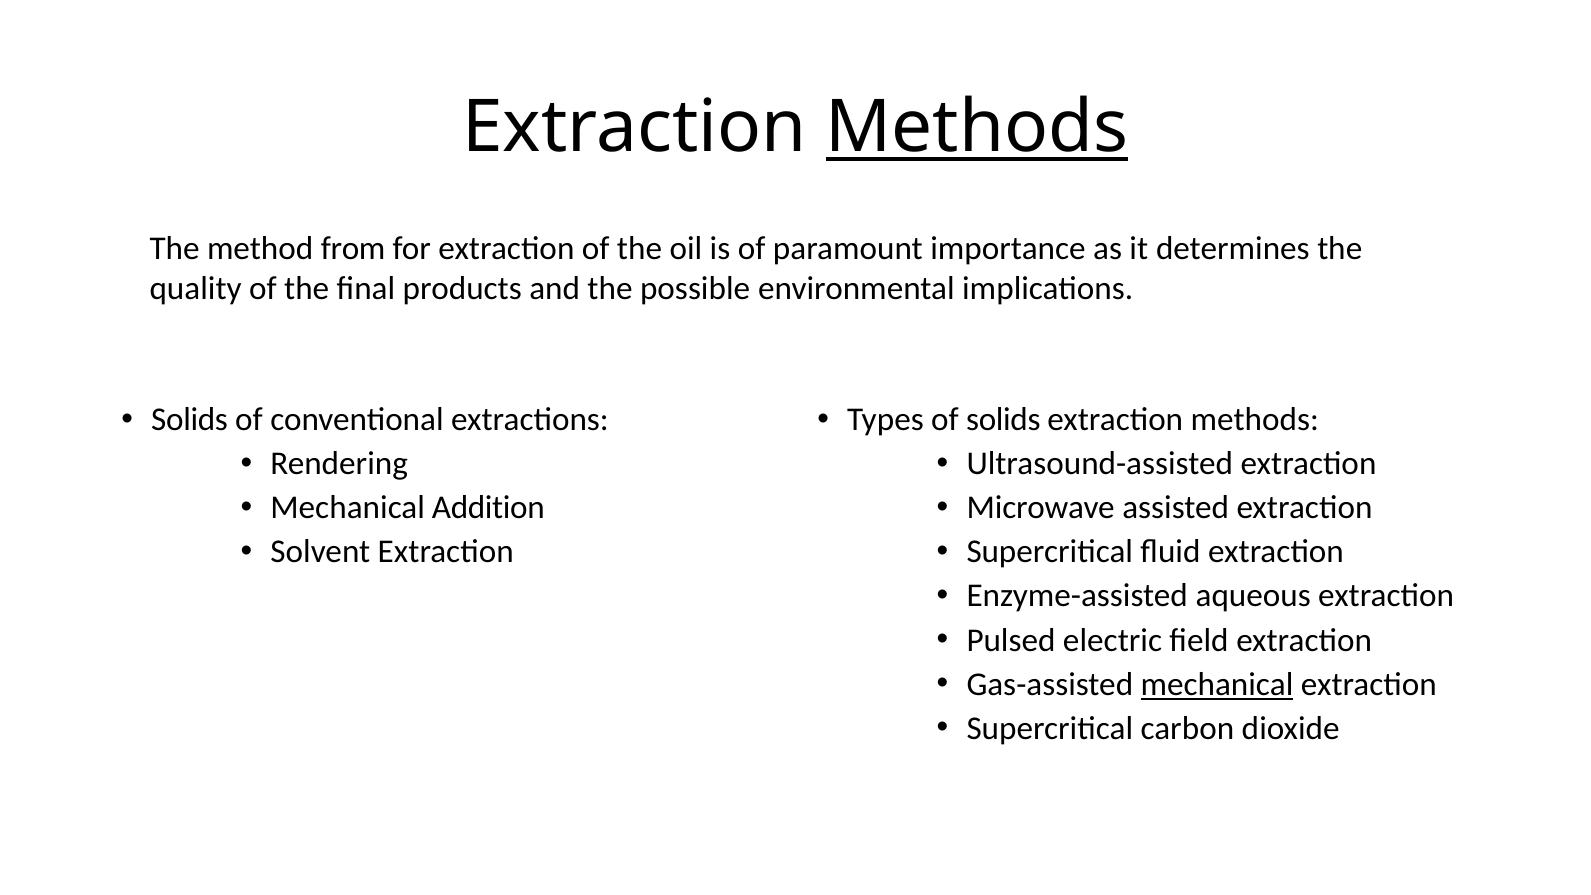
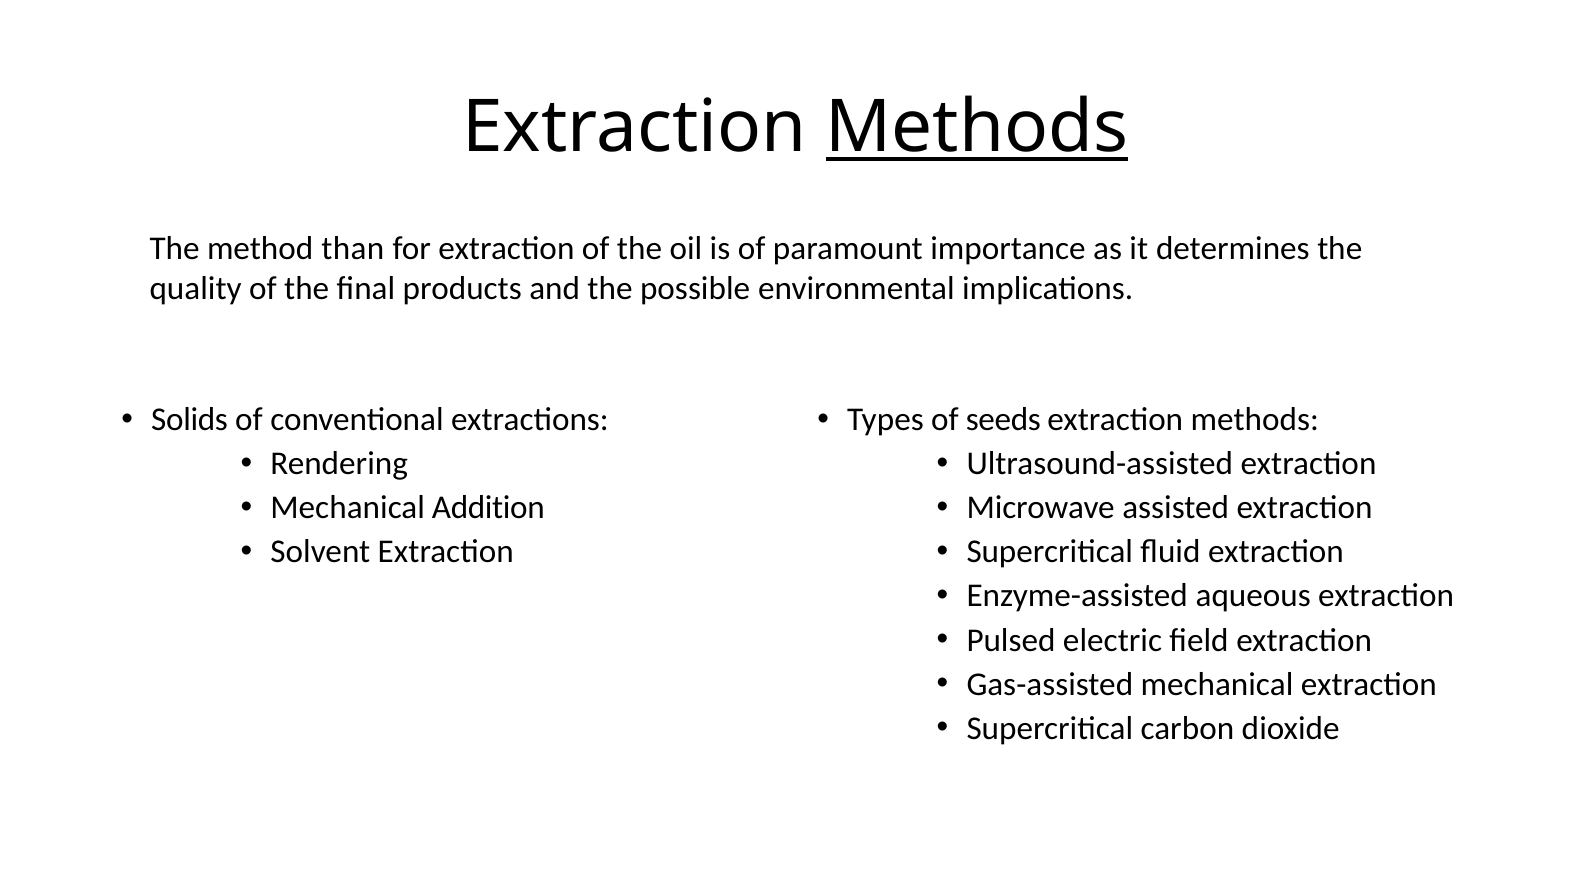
from: from -> than
of solids: solids -> seeds
mechanical at (1217, 684) underline: present -> none
